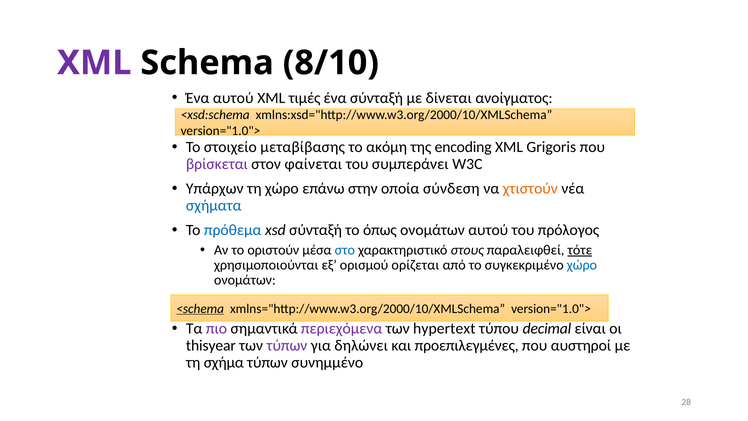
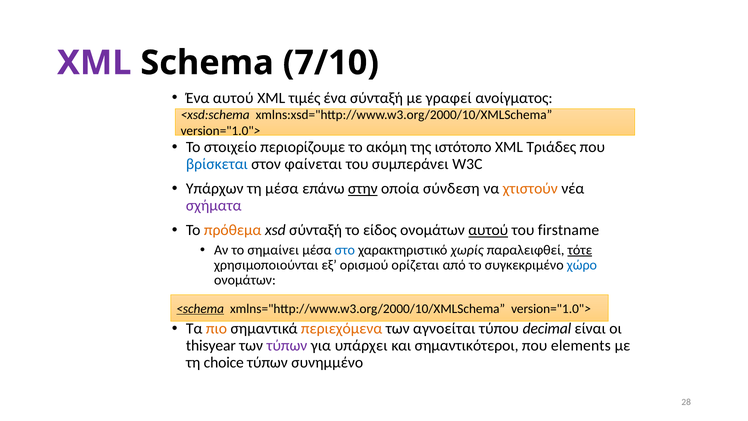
8/10: 8/10 -> 7/10
δίνεται: δίνεται -> γραφεί
μεταβίβασης: μεταβίβασης -> περιορίζουμε
encoding: encoding -> ιστότοπο
Grigoris: Grigoris -> Τριάδες
βρίσκεται colour: purple -> blue
τη χώρο: χώρο -> μέσα
στην underline: none -> present
σχήματα colour: blue -> purple
πρόθεμα colour: blue -> orange
όπως: όπως -> είδος
αυτού at (488, 230) underline: none -> present
πρόλογος: πρόλογος -> firstname
οριστούν: οριστούν -> σημαίνει
στους: στους -> χωρίς
πιο colour: purple -> orange
περιεχόμενα colour: purple -> orange
hypertext: hypertext -> αγνοείται
δηλώνει: δηλώνει -> υπάρχει
προεπιλεγμένες: προεπιλεγμένες -> σημαντικότεροι
αυστηροί: αυστηροί -> elements
σχήμα: σχήμα -> choice
